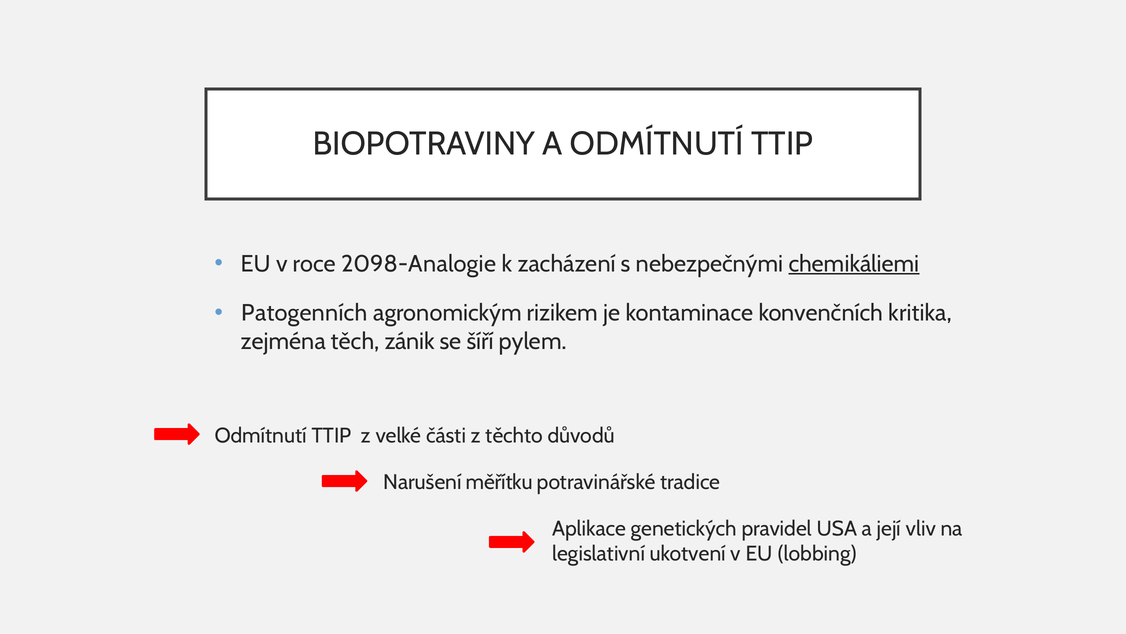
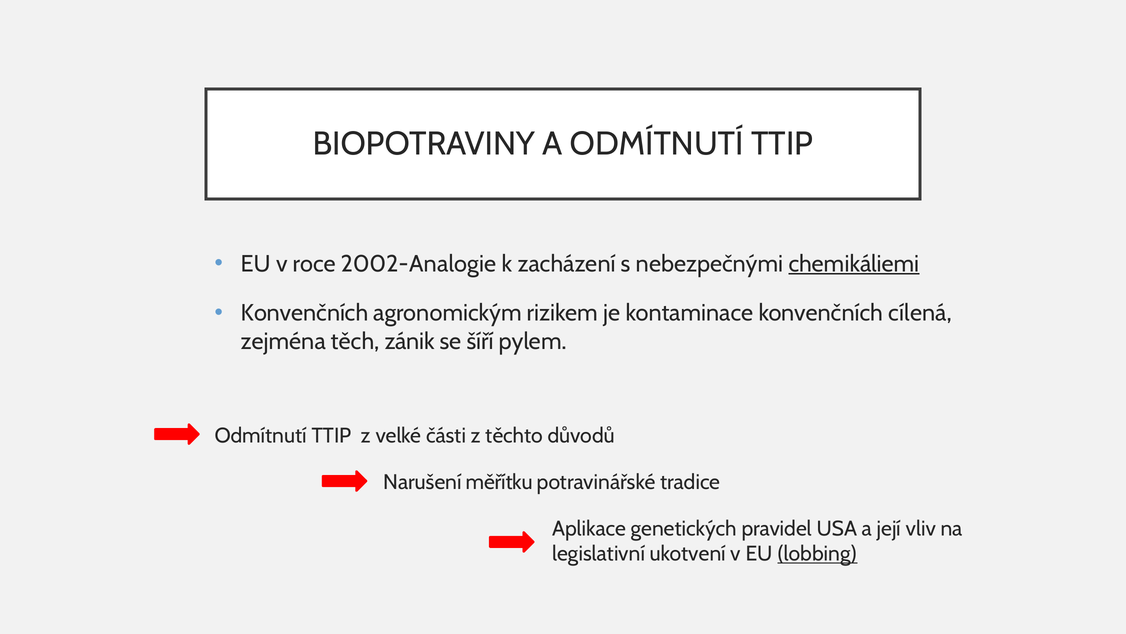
2098-Analogie: 2098-Analogie -> 2002-Analogie
Patogenních at (304, 313): Patogenních -> Konvenčních
kritika: kritika -> cílená
lobbing underline: none -> present
